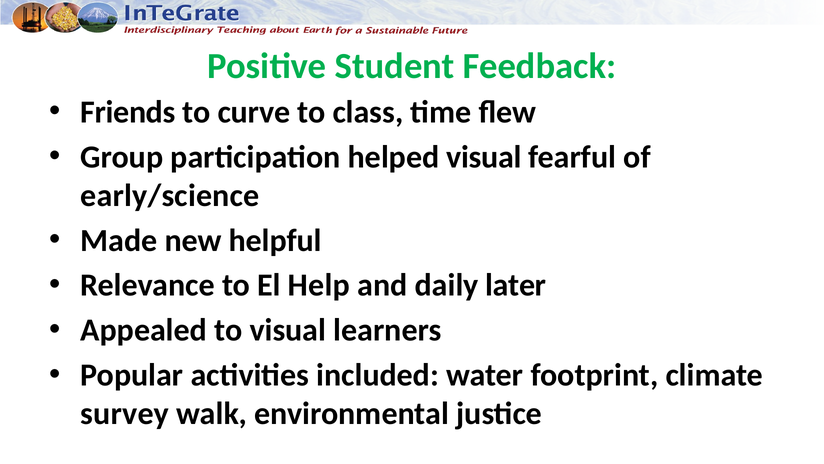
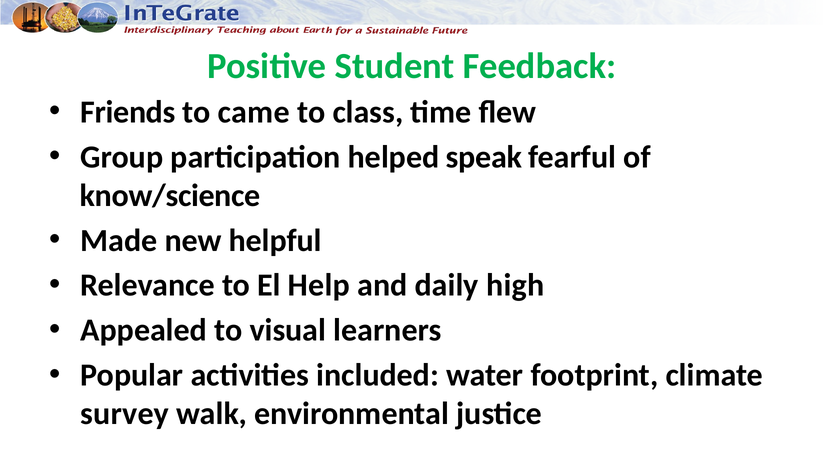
curve: curve -> came
helped visual: visual -> speak
early/science: early/science -> know/science
later: later -> high
